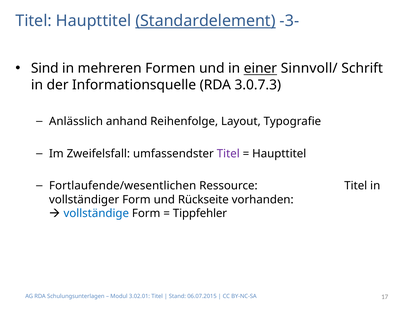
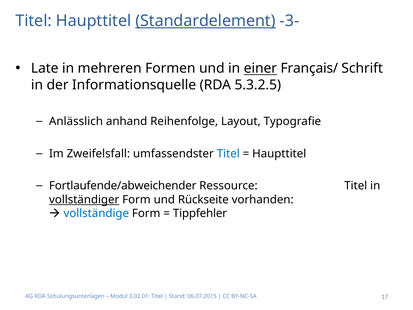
Sind: Sind -> Late
Sinnvoll/: Sinnvoll/ -> Français/
3.0.7.3: 3.0.7.3 -> 5.3.2.5
Titel at (228, 154) colour: purple -> blue
Fortlaufende/wesentlichen: Fortlaufende/wesentlichen -> Fortlaufende/abweichender
vollständiger underline: none -> present
